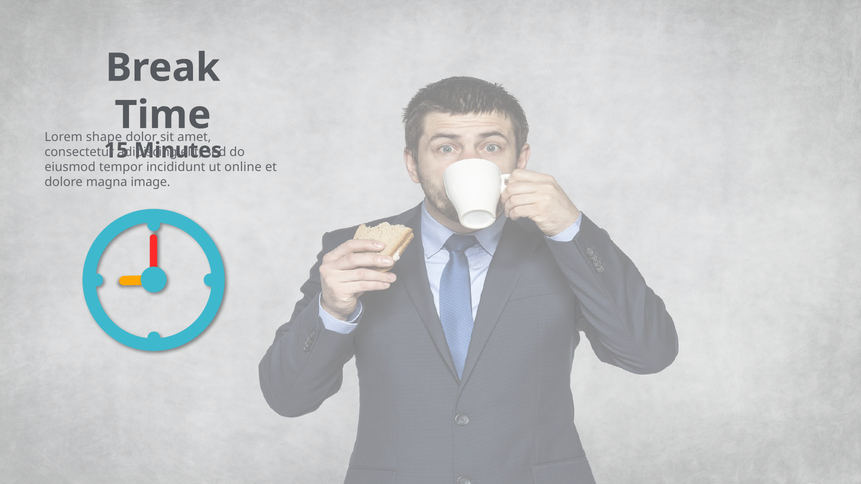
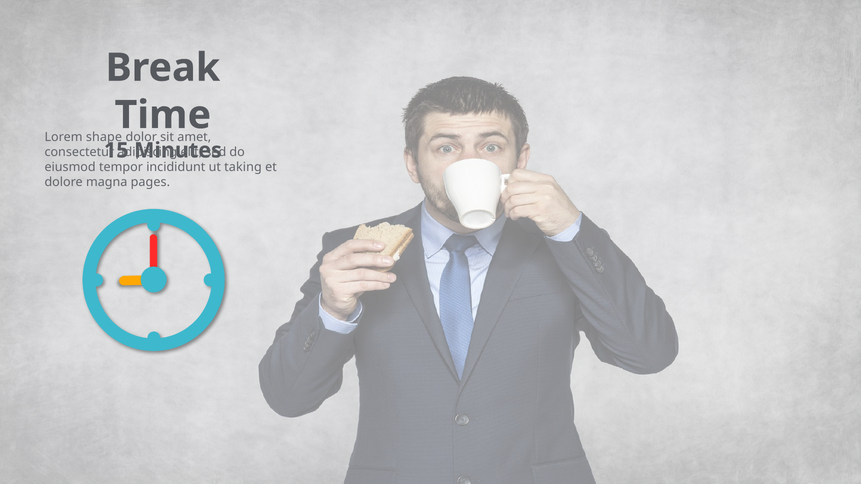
online: online -> taking
image: image -> pages
